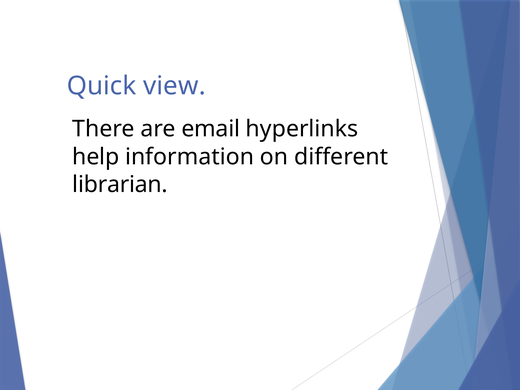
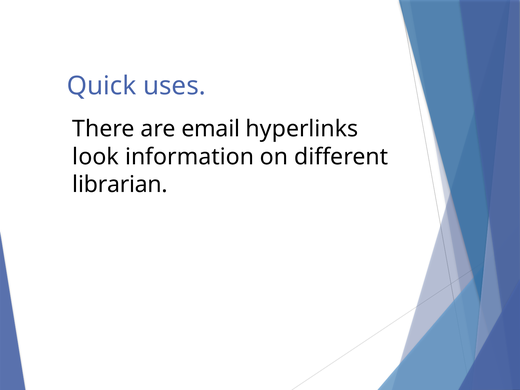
view: view -> uses
help: help -> look
